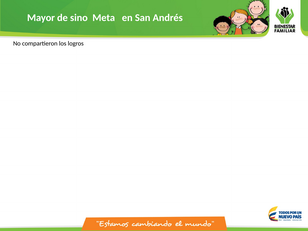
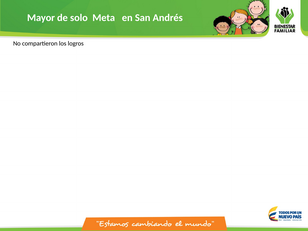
sino: sino -> solo
